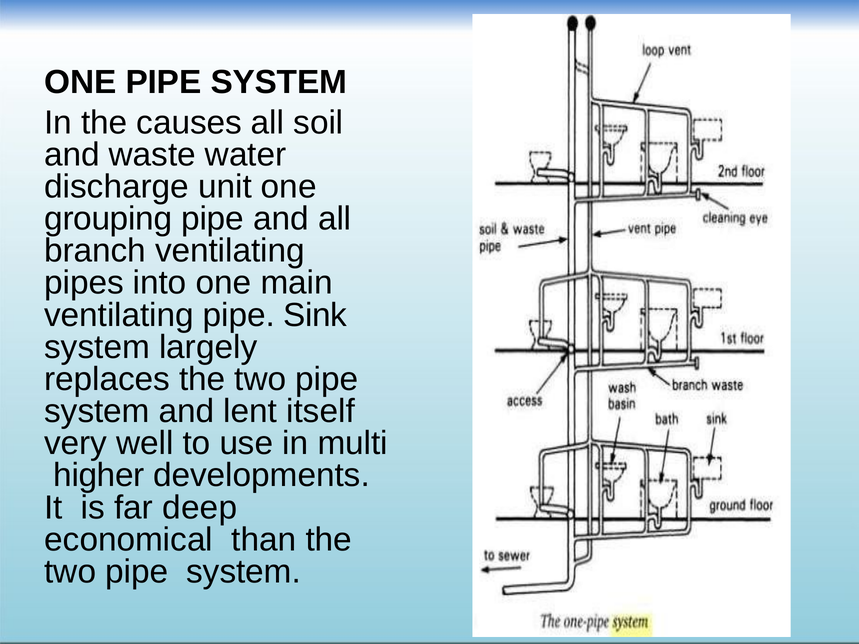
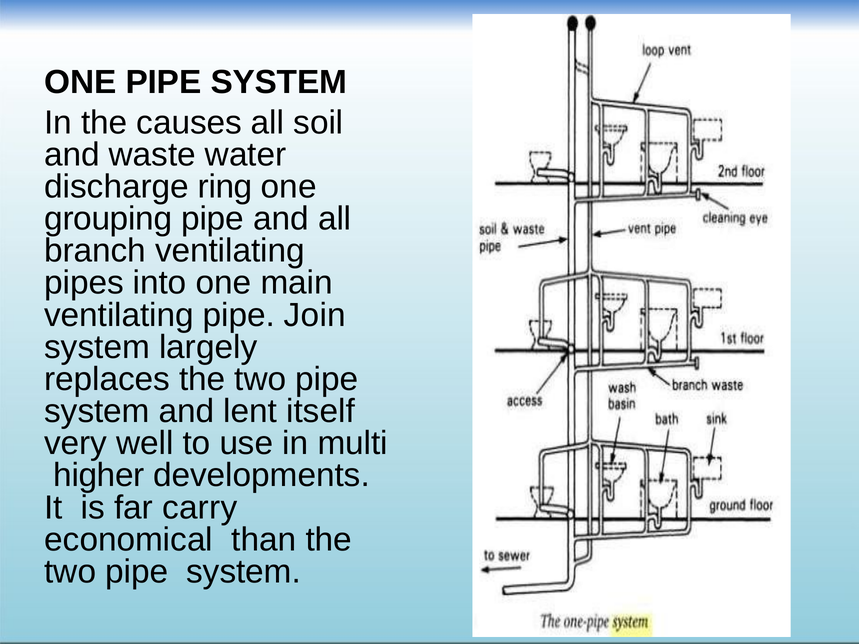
unit: unit -> ring
Sink: Sink -> Join
deep: deep -> carry
